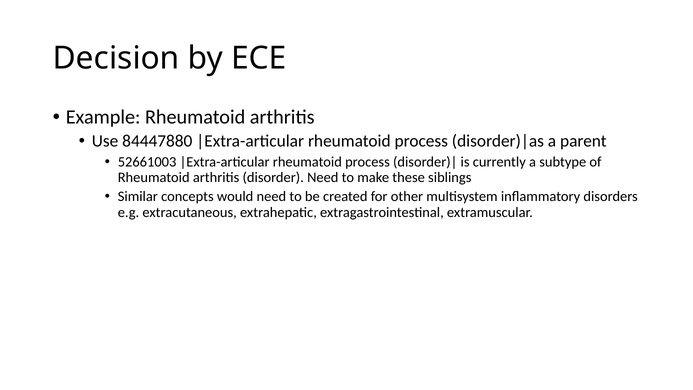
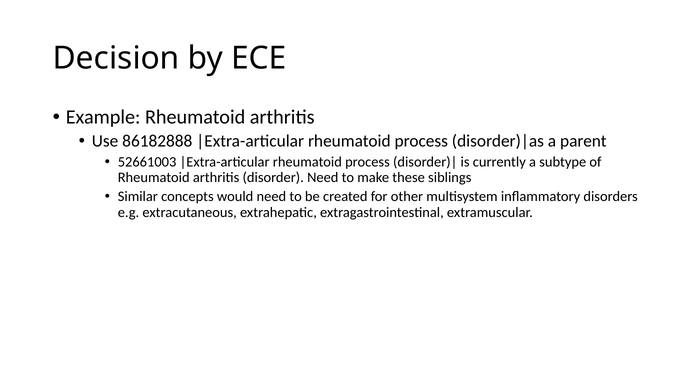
84447880: 84447880 -> 86182888
